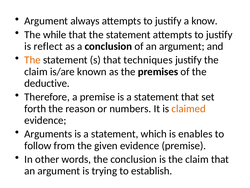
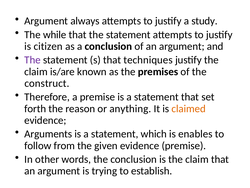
know: know -> study
reflect: reflect -> citizen
The at (32, 60) colour: orange -> purple
deductive: deductive -> construct
numbers: numbers -> anything
